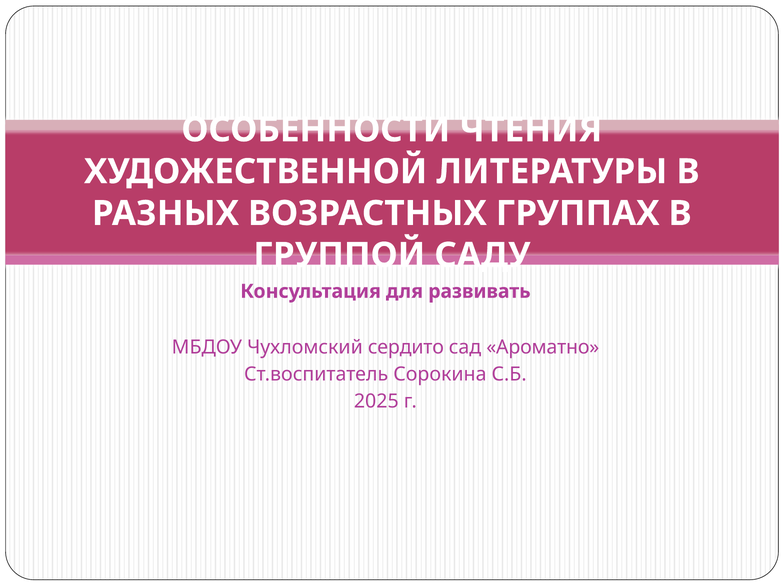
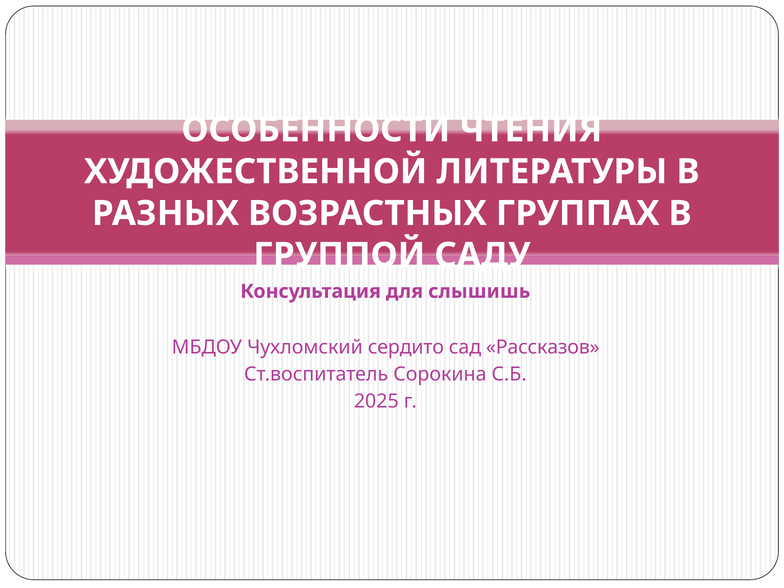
развивать: развивать -> слышишь
Ароматно: Ароматно -> Рассказов
